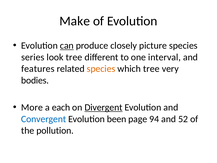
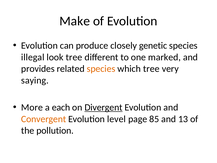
can underline: present -> none
picture: picture -> genetic
series: series -> illegal
interval: interval -> marked
features: features -> provides
bodies: bodies -> saying
Convergent colour: blue -> orange
been: been -> level
94: 94 -> 85
52: 52 -> 13
